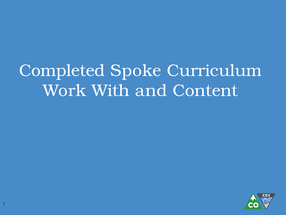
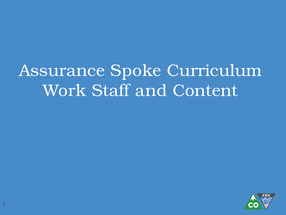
Completed: Completed -> Assurance
With: With -> Staff
